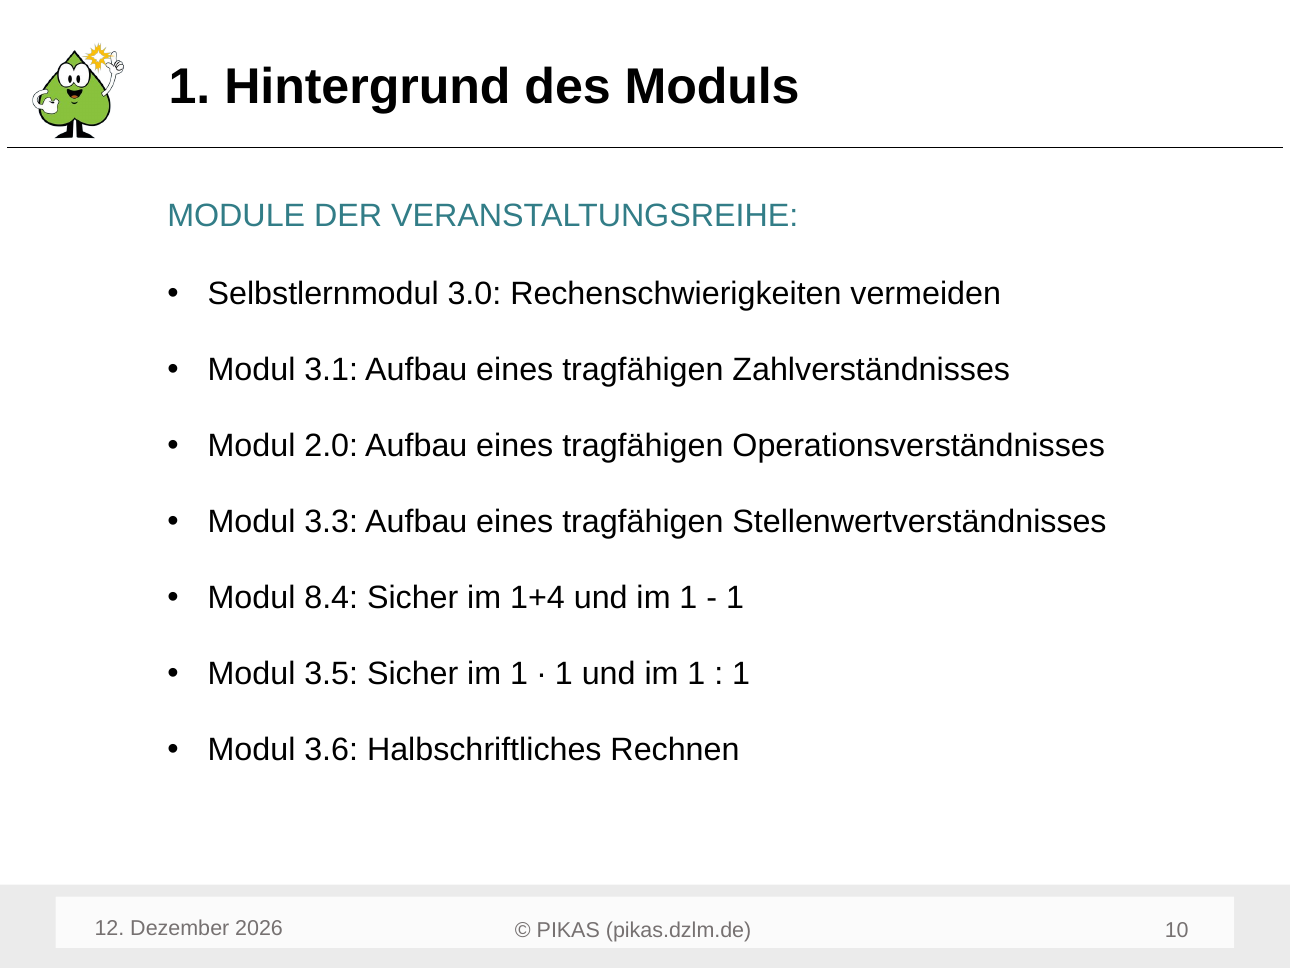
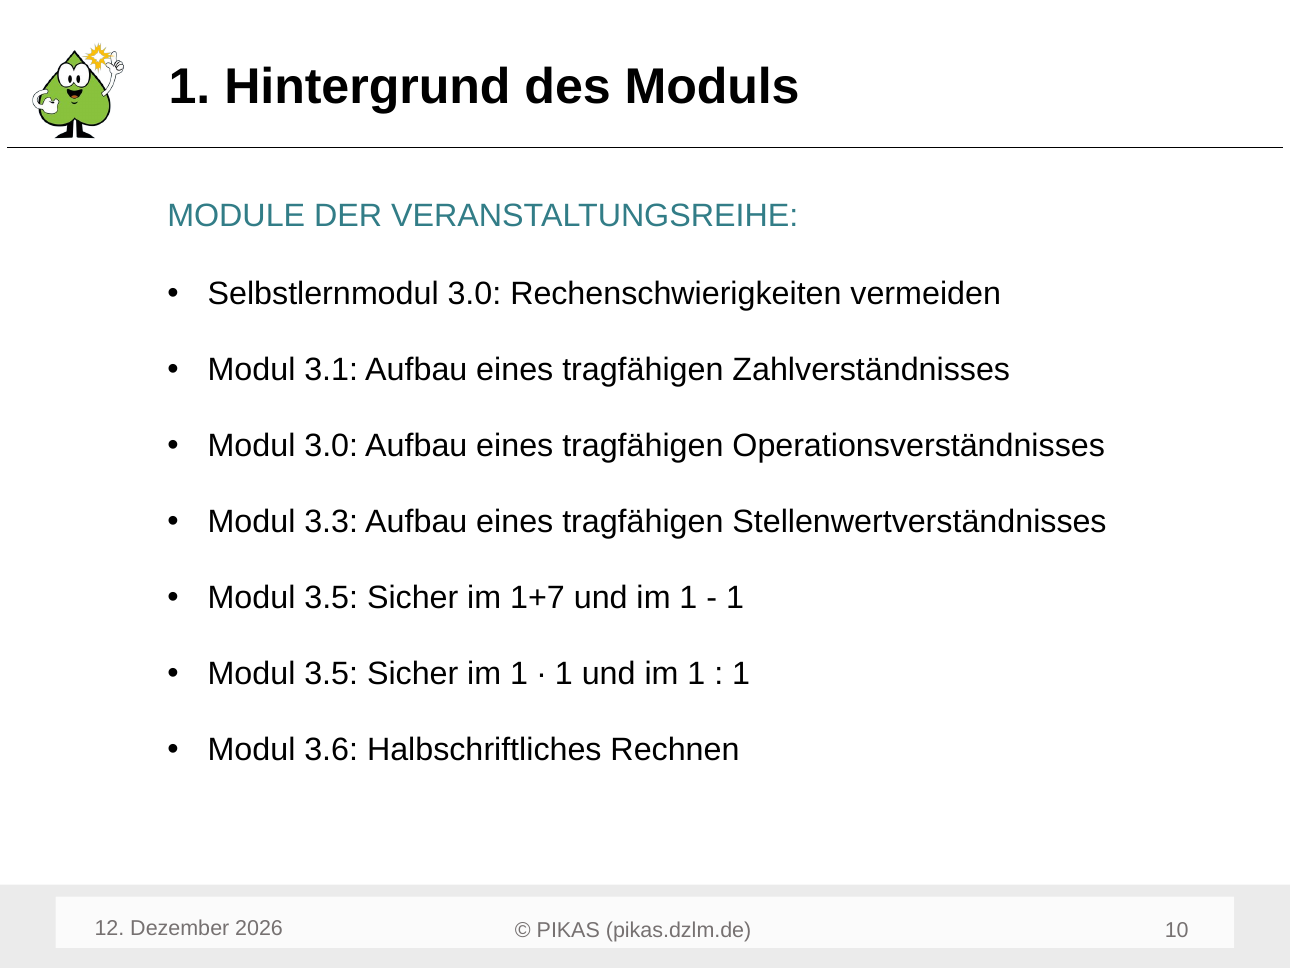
Modul 2.0: 2.0 -> 3.0
8.4 at (331, 598): 8.4 -> 3.5
1+4: 1+4 -> 1+7
